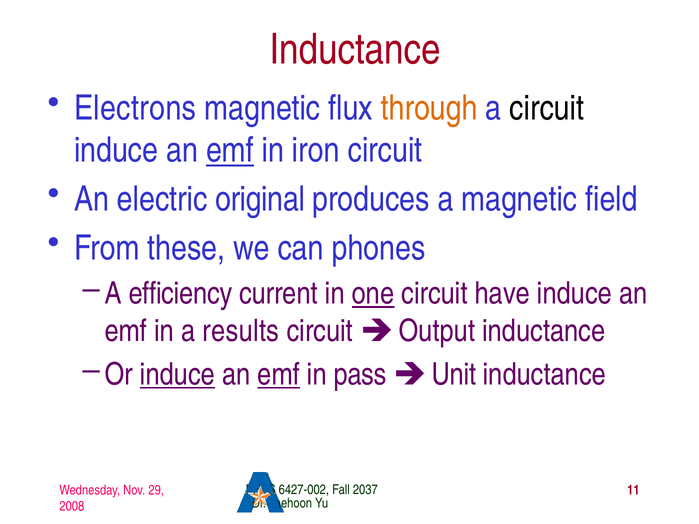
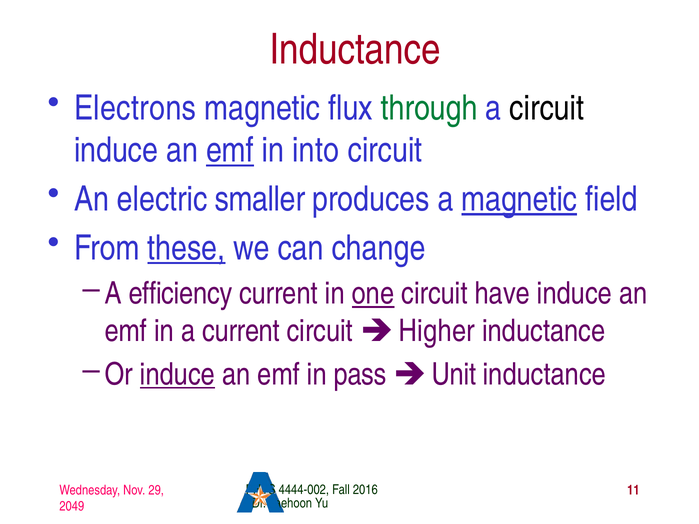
through colour: orange -> green
iron: iron -> into
original: original -> smaller
magnetic at (519, 199) underline: none -> present
these underline: none -> present
phones: phones -> change
a results: results -> current
Output: Output -> Higher
emf at (279, 375) underline: present -> none
6427-002: 6427-002 -> 4444-002
2037: 2037 -> 2016
2008: 2008 -> 2049
